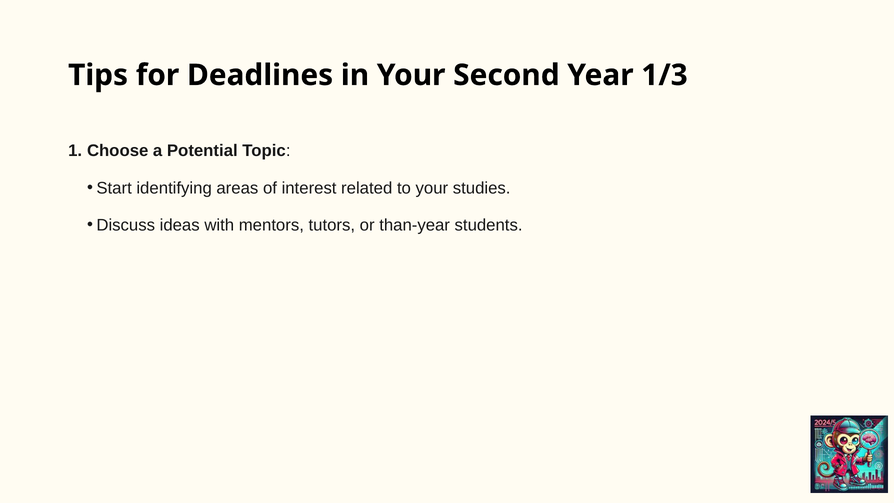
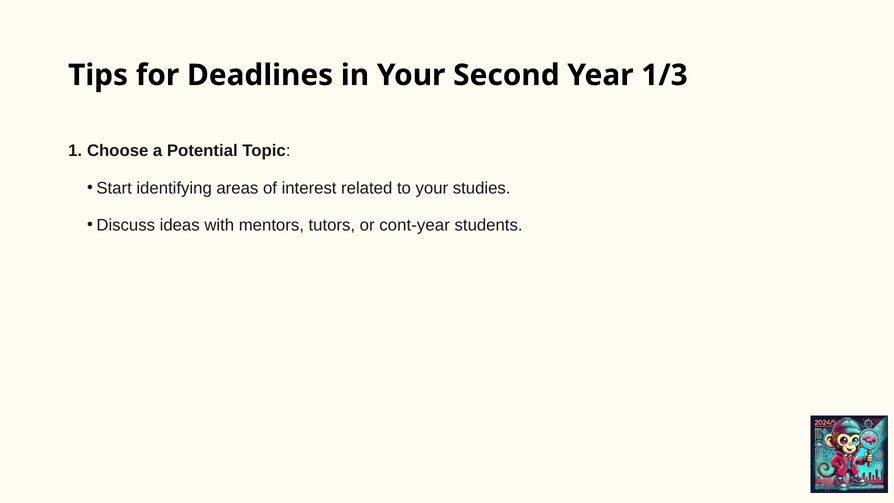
than-year: than-year -> cont-year
